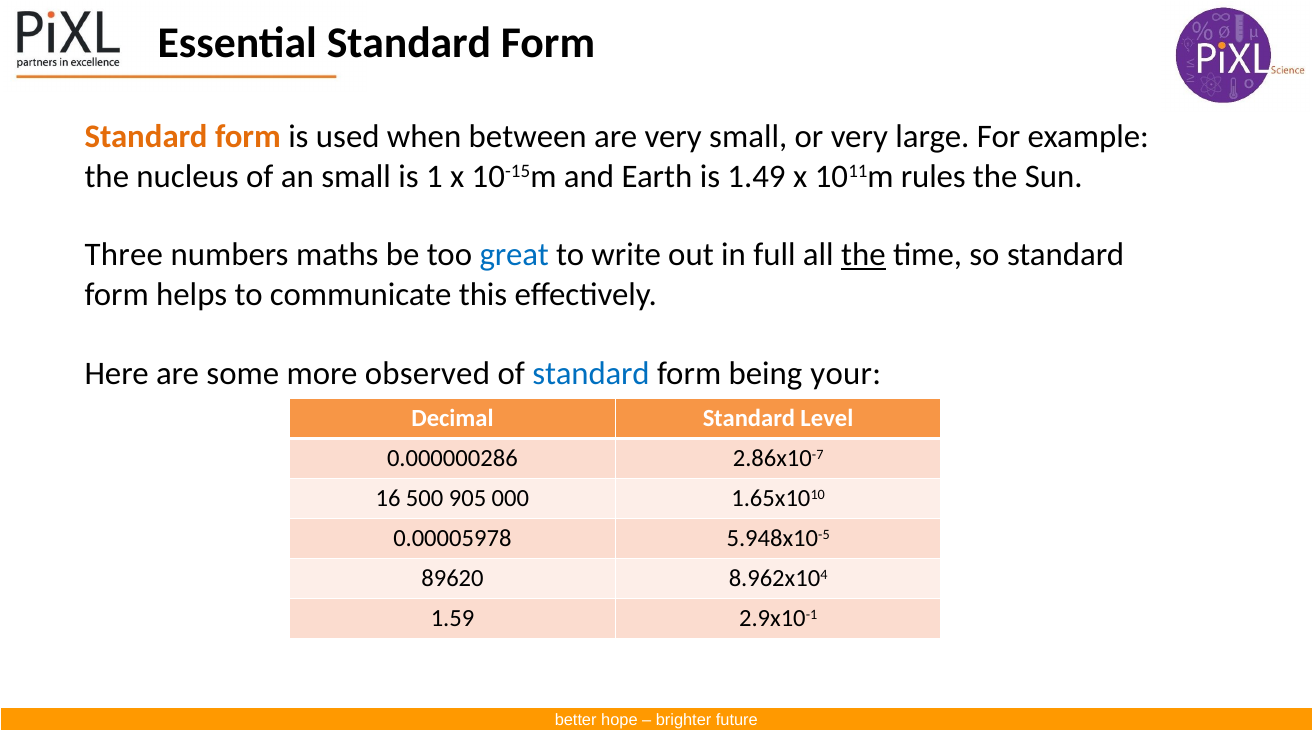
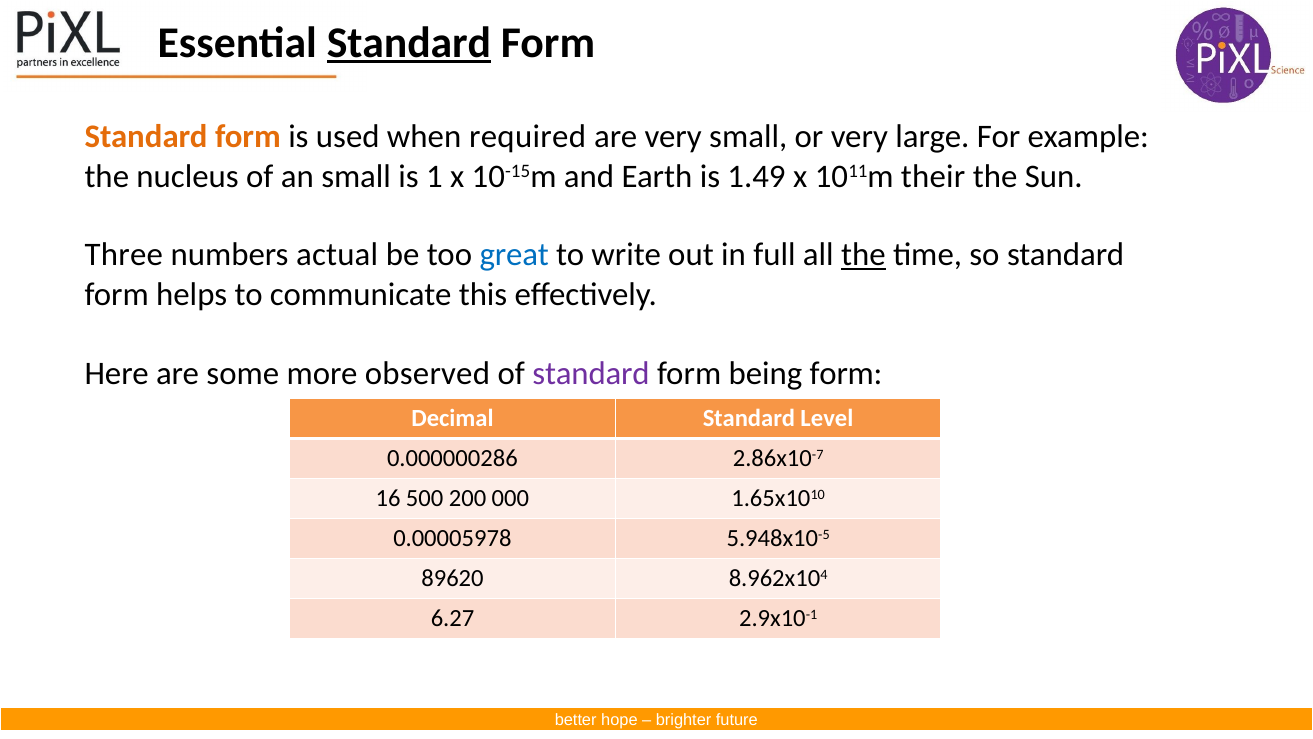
Standard at (409, 43) underline: none -> present
between: between -> required
1011m rules: rules -> their
maths: maths -> actual
standard at (591, 373) colour: blue -> purple
being your: your -> form
905: 905 -> 200
1.59: 1.59 -> 6.27
